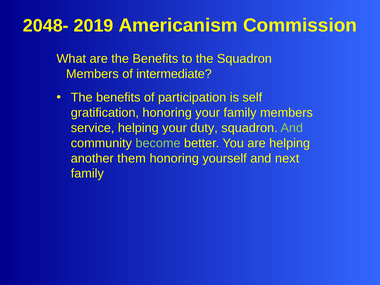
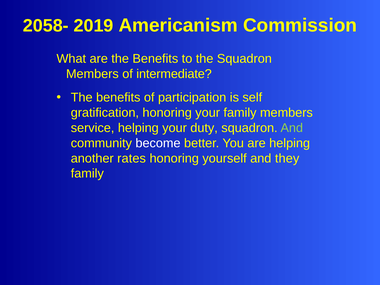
2048-: 2048- -> 2058-
become colour: light green -> white
them: them -> rates
next: next -> they
